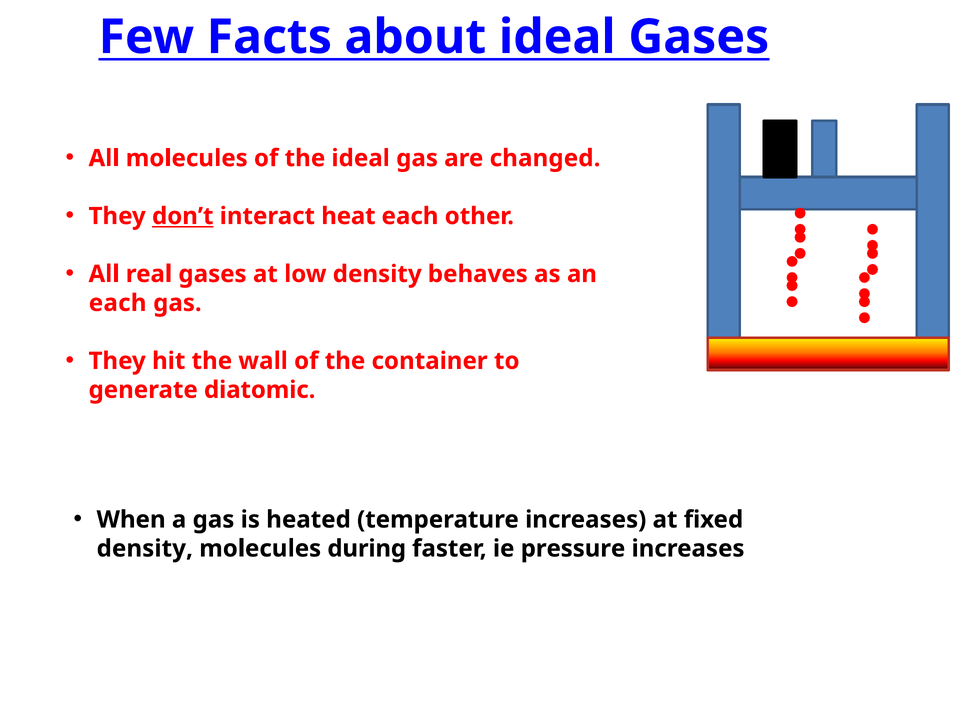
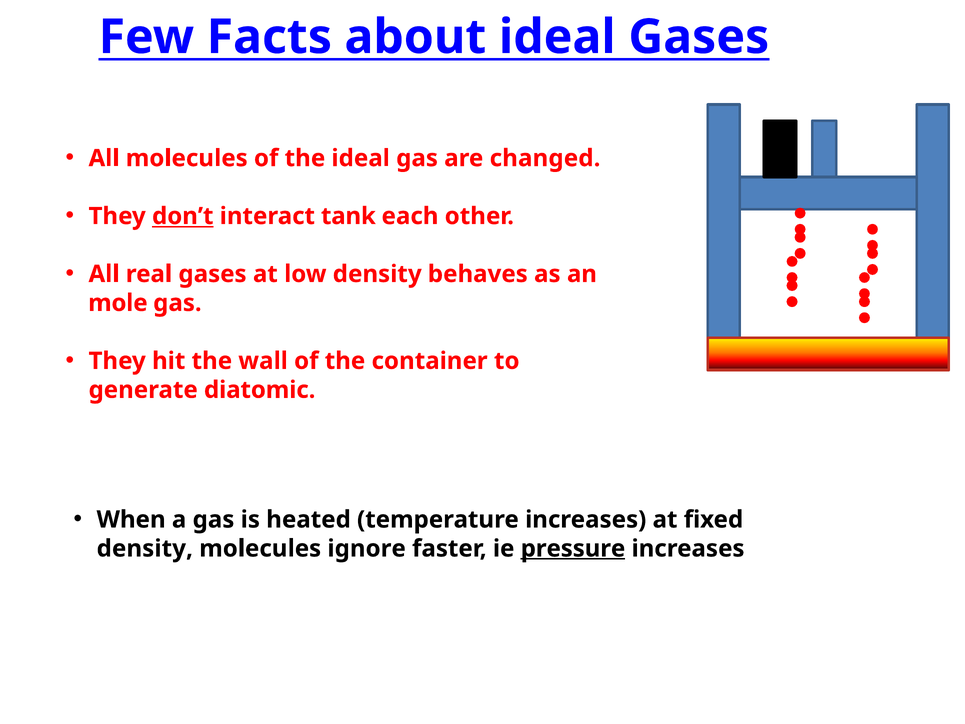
heat: heat -> tank
each at (118, 303): each -> mole
during: during -> ignore
pressure underline: none -> present
